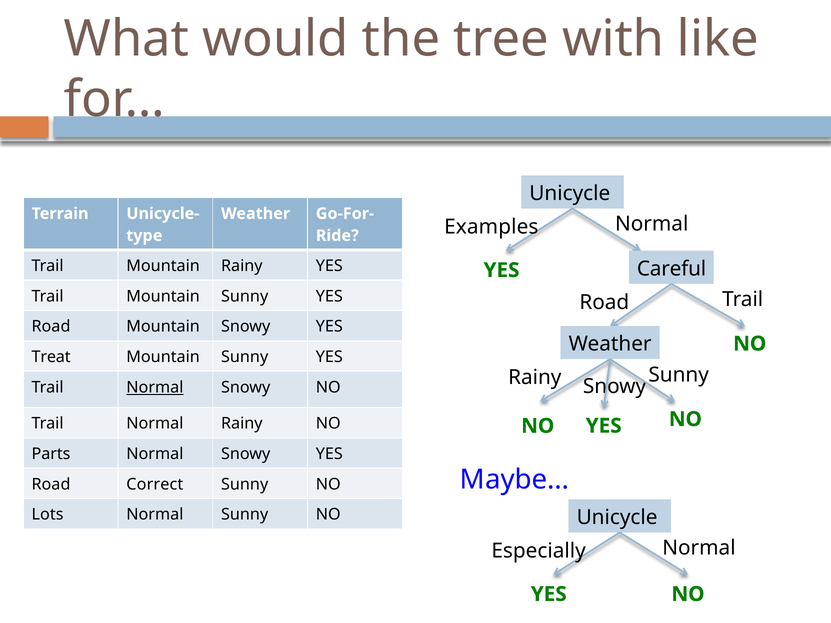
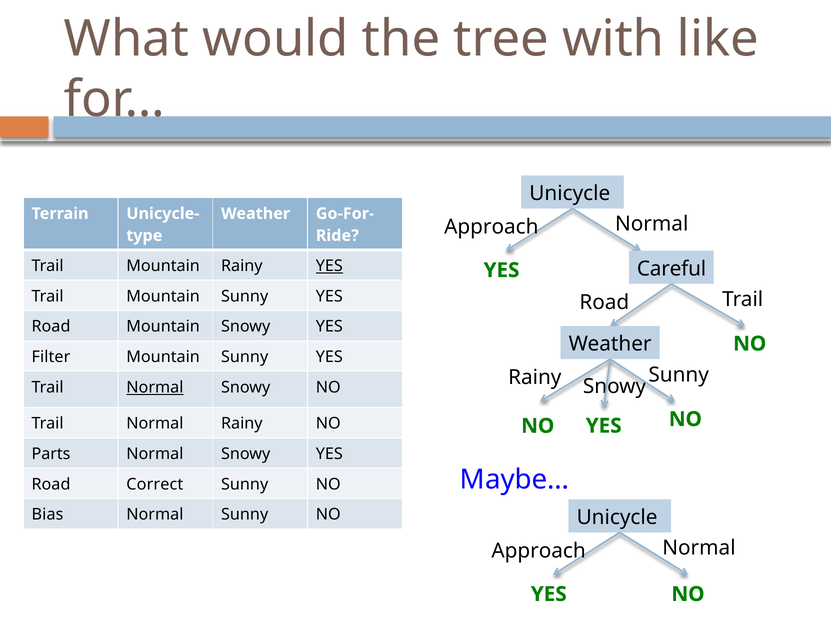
Examples at (491, 227): Examples -> Approach
YES at (329, 266) underline: none -> present
Treat: Treat -> Filter
Lots: Lots -> Bias
Especially at (539, 551): Especially -> Approach
